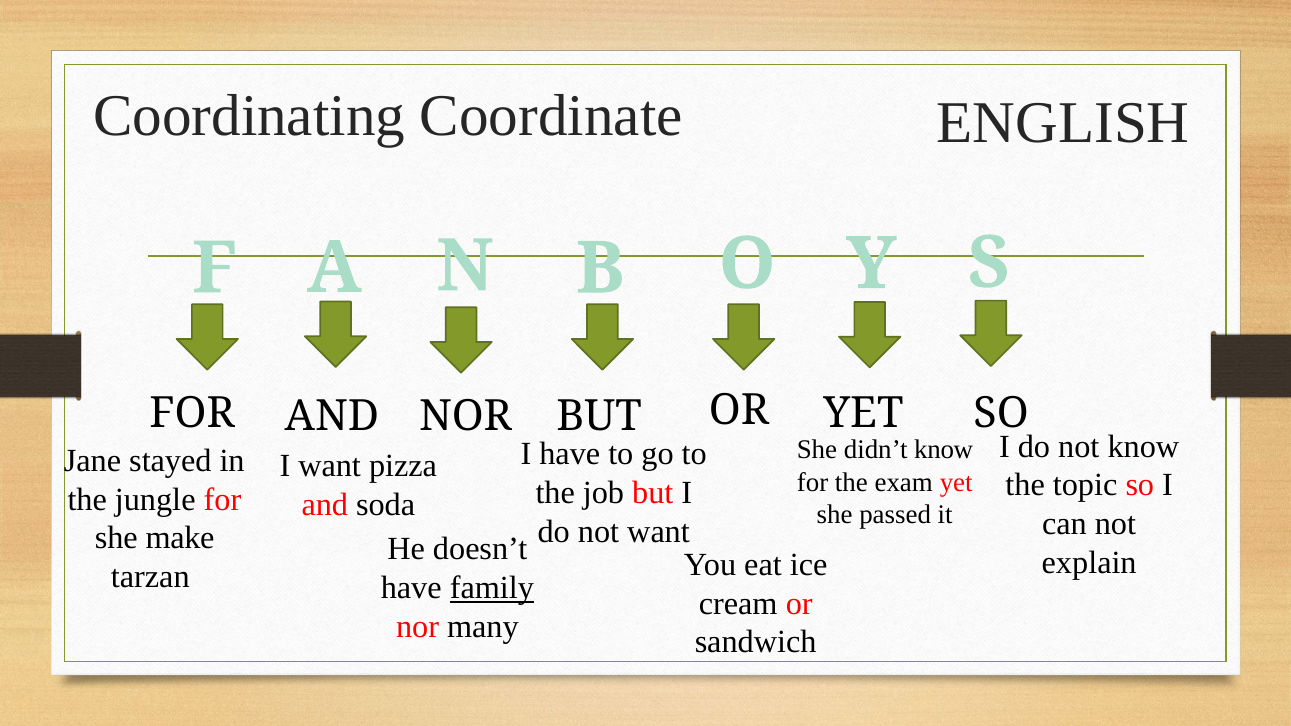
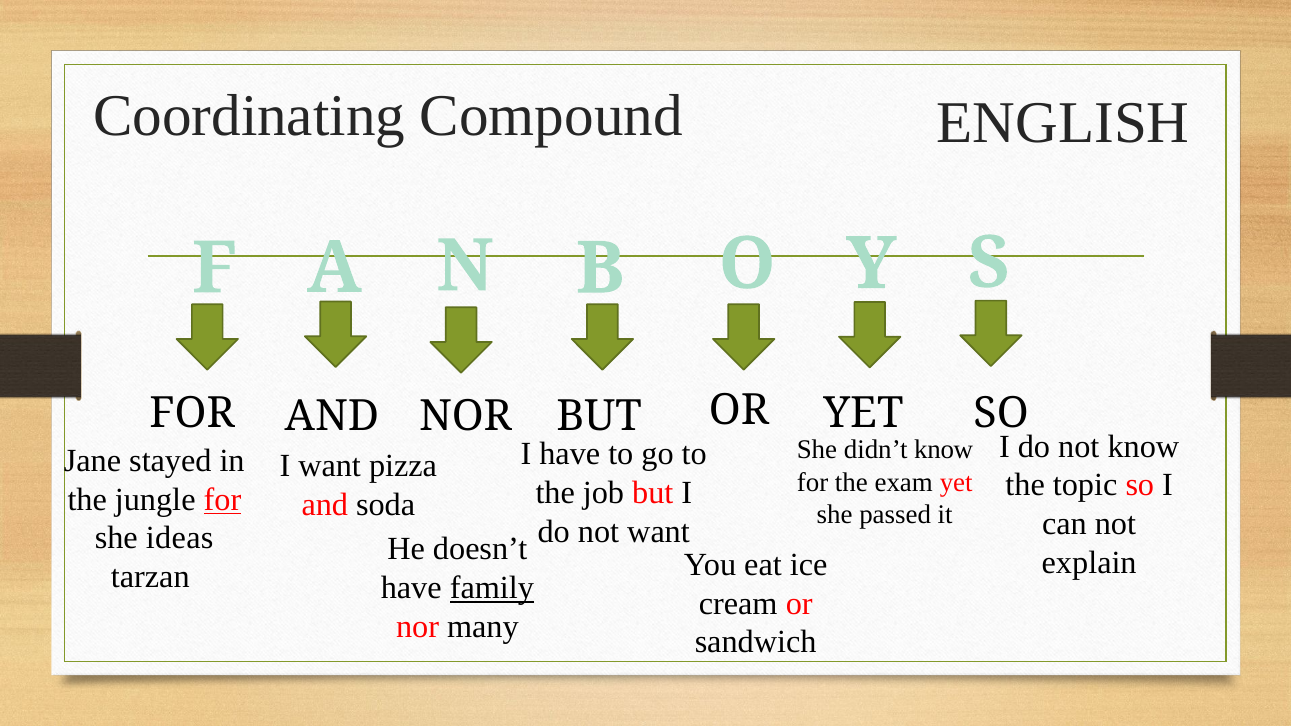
Coordinate: Coordinate -> Compound
for at (223, 500) underline: none -> present
make: make -> ideas
